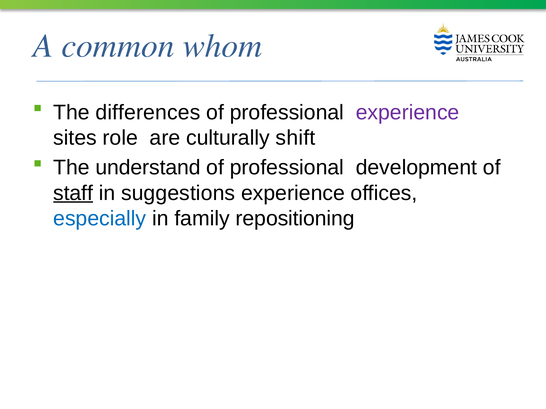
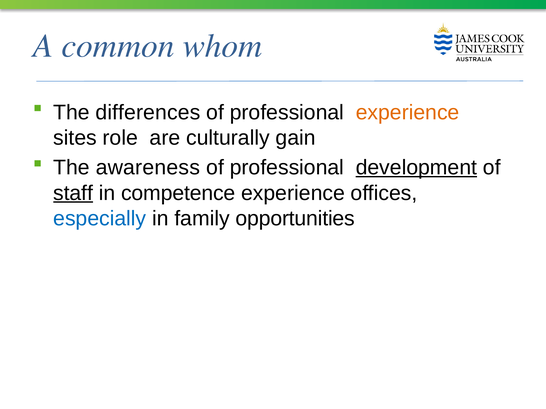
experience at (408, 113) colour: purple -> orange
shift: shift -> gain
understand: understand -> awareness
development underline: none -> present
suggestions: suggestions -> competence
repositioning: repositioning -> opportunities
